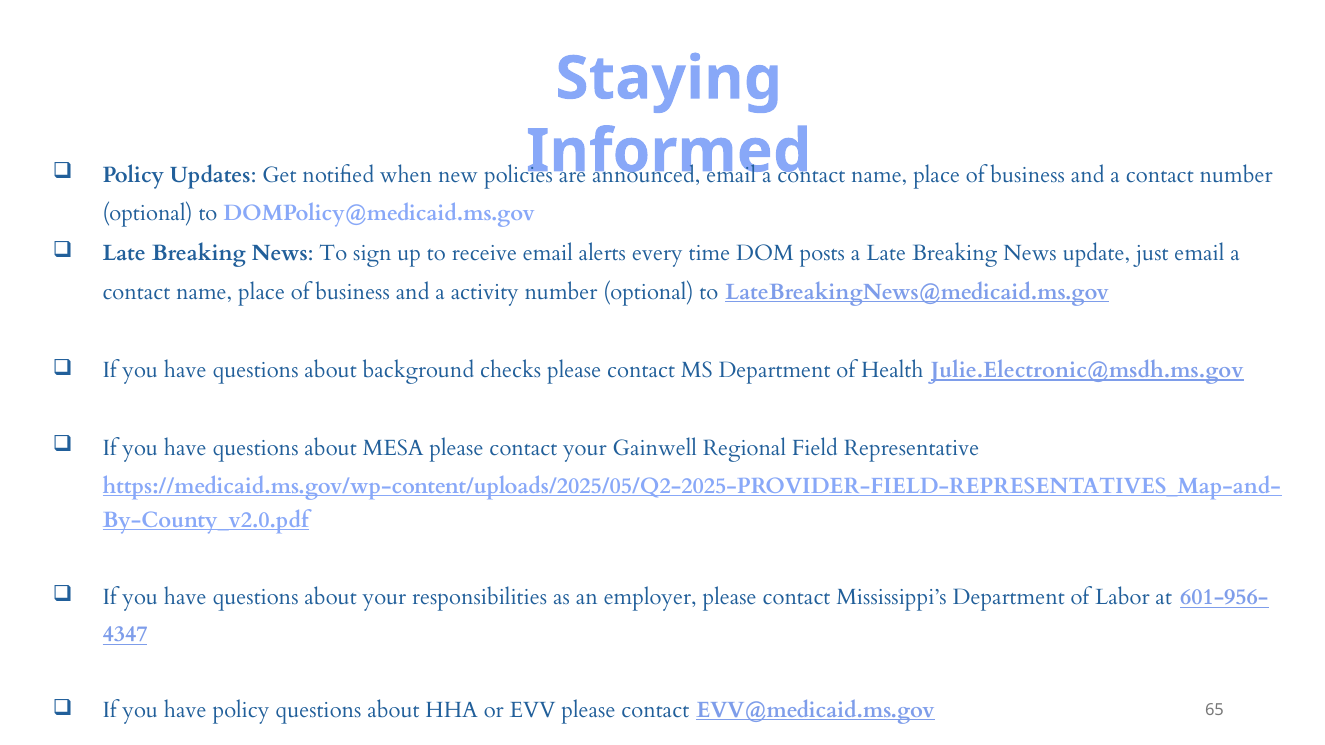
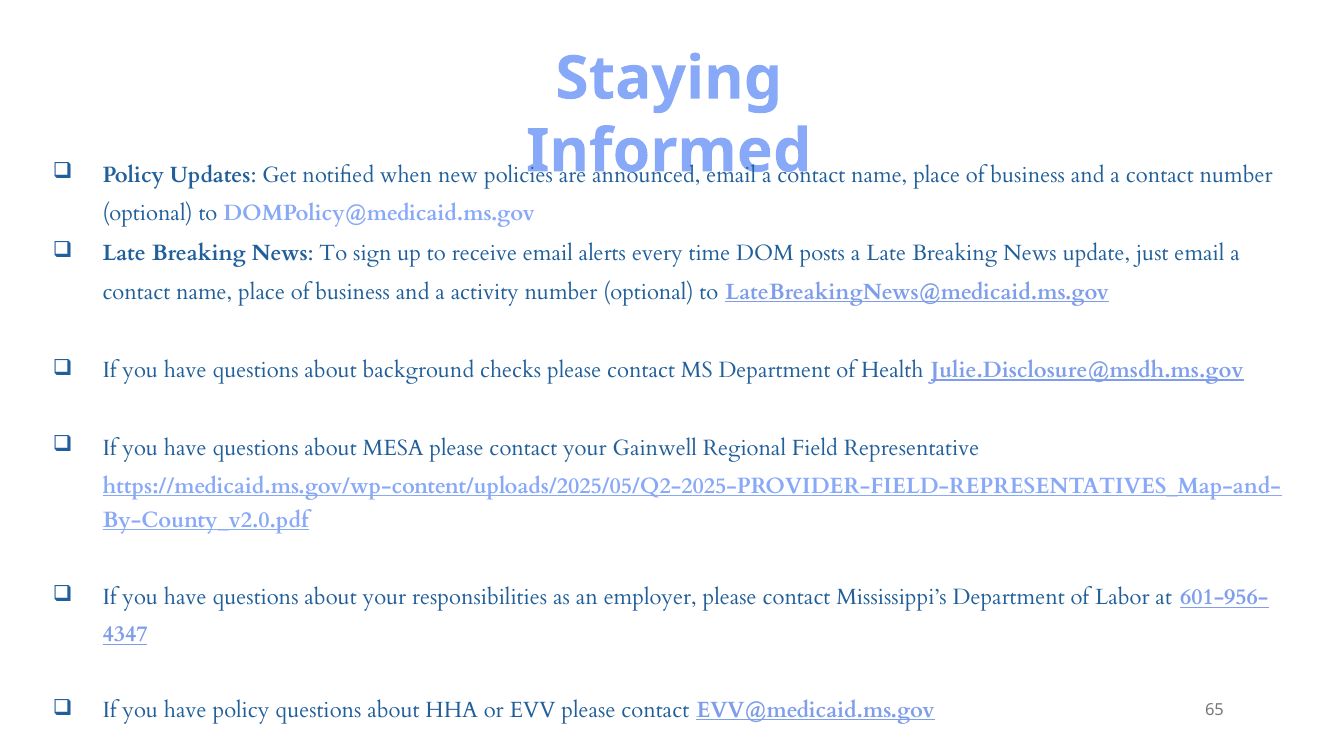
Julie.Electronic@msdh.ms.gov: Julie.Electronic@msdh.ms.gov -> Julie.Disclosure@msdh.ms.gov
